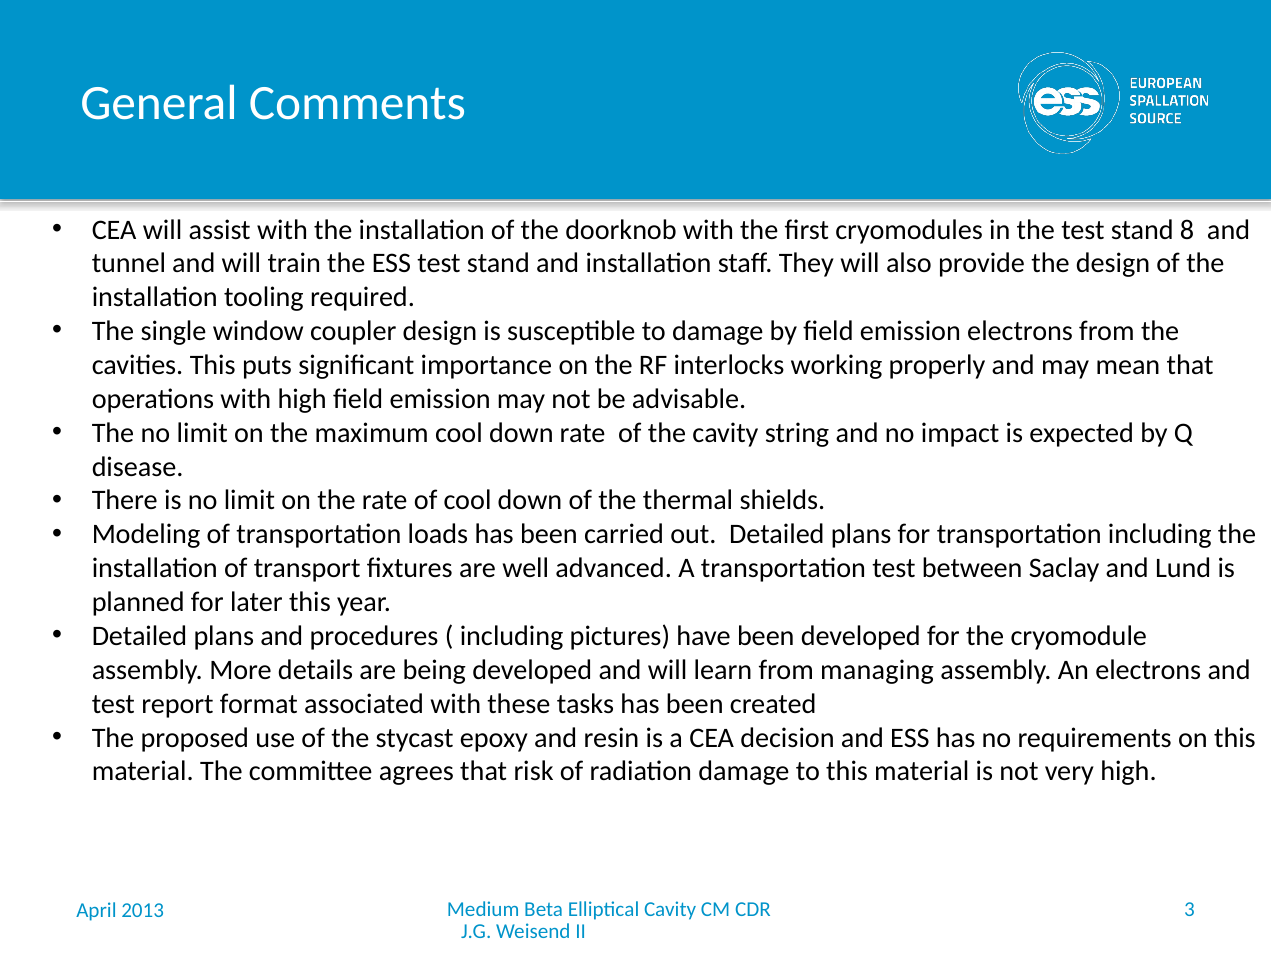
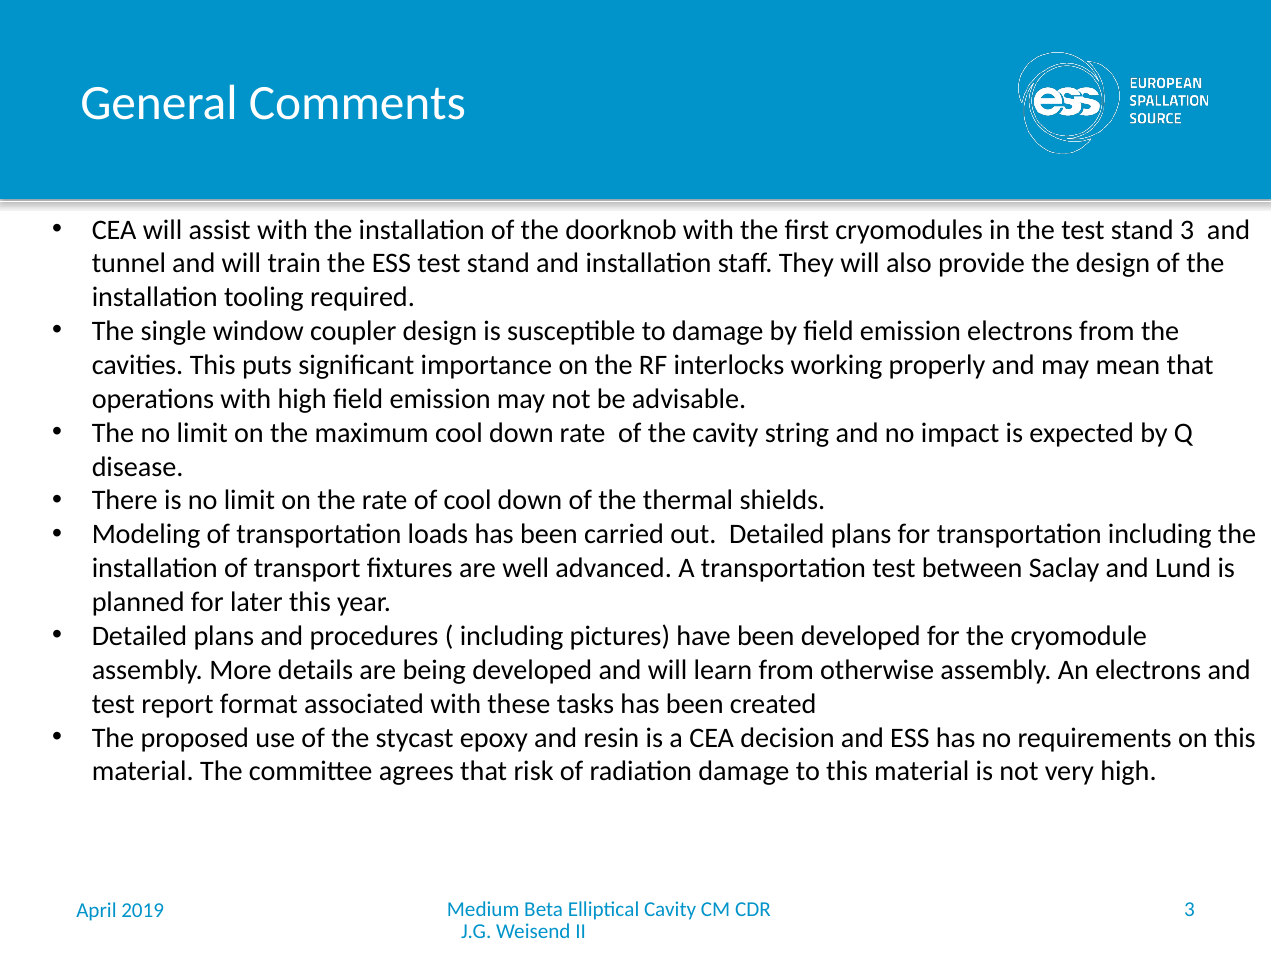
stand 8: 8 -> 3
managing: managing -> otherwise
2013: 2013 -> 2019
